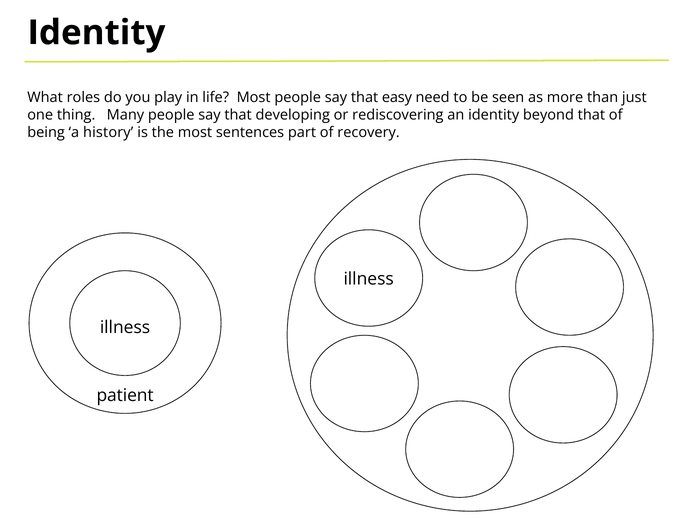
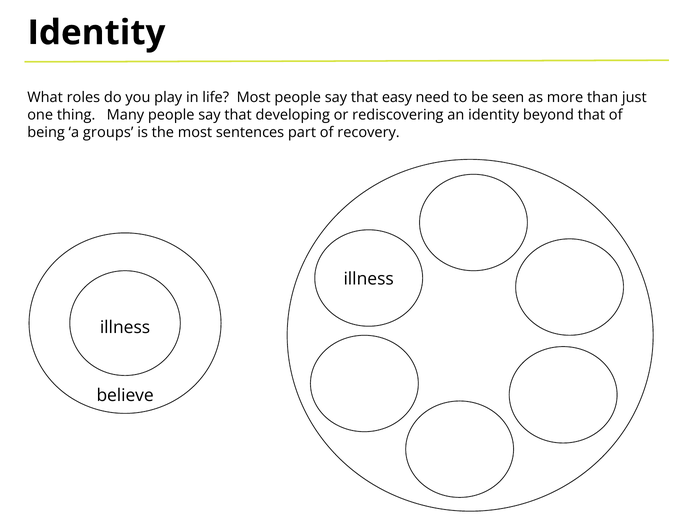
history: history -> groups
patient: patient -> believe
